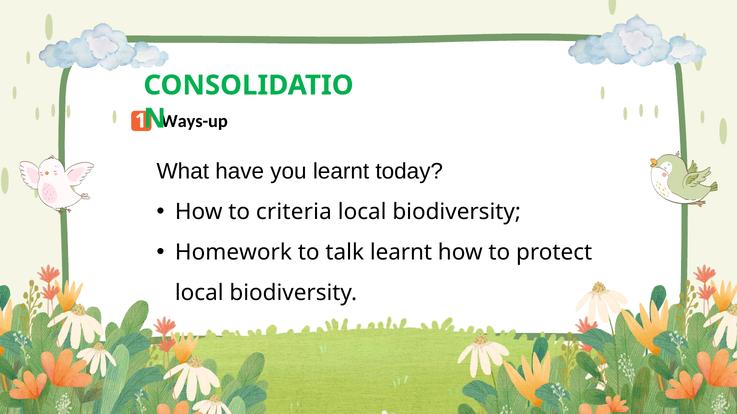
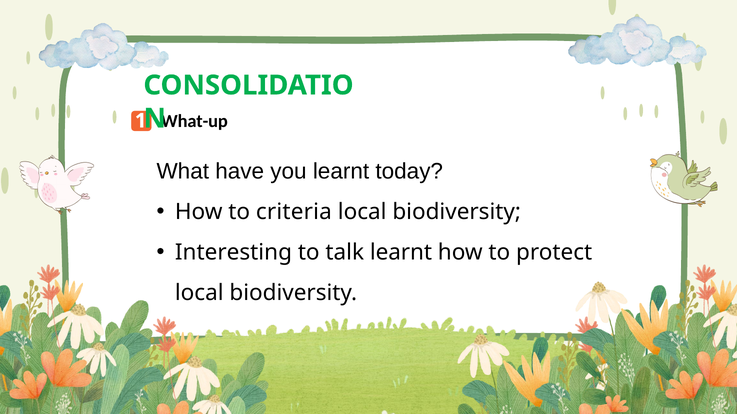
Ways-up: Ways-up -> What-up
Homework: Homework -> Interesting
